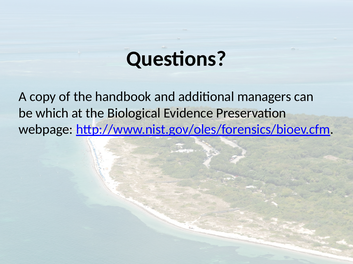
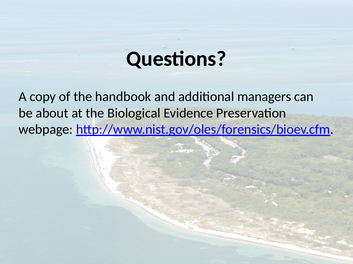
which: which -> about
